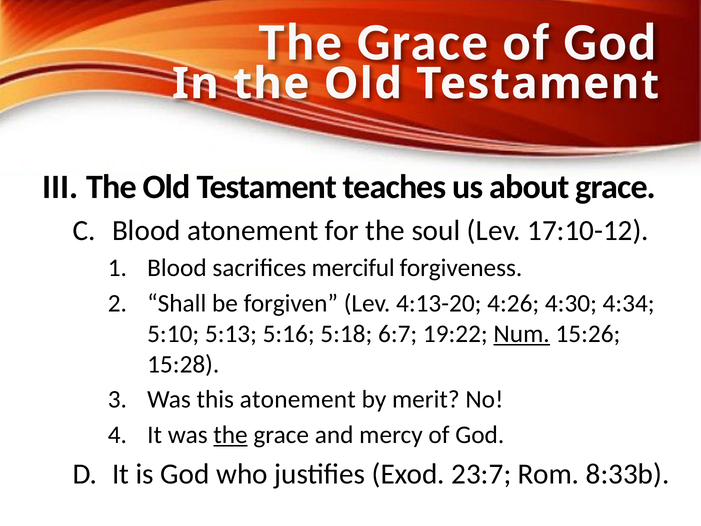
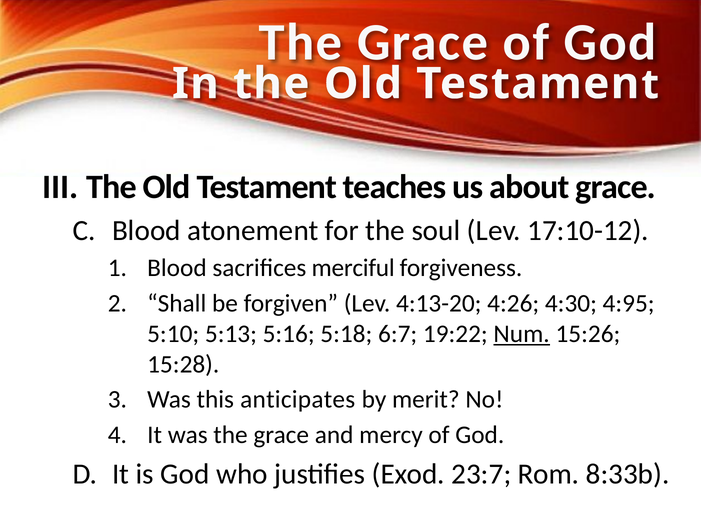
4:34: 4:34 -> 4:95
this atonement: atonement -> anticipates
the at (230, 435) underline: present -> none
